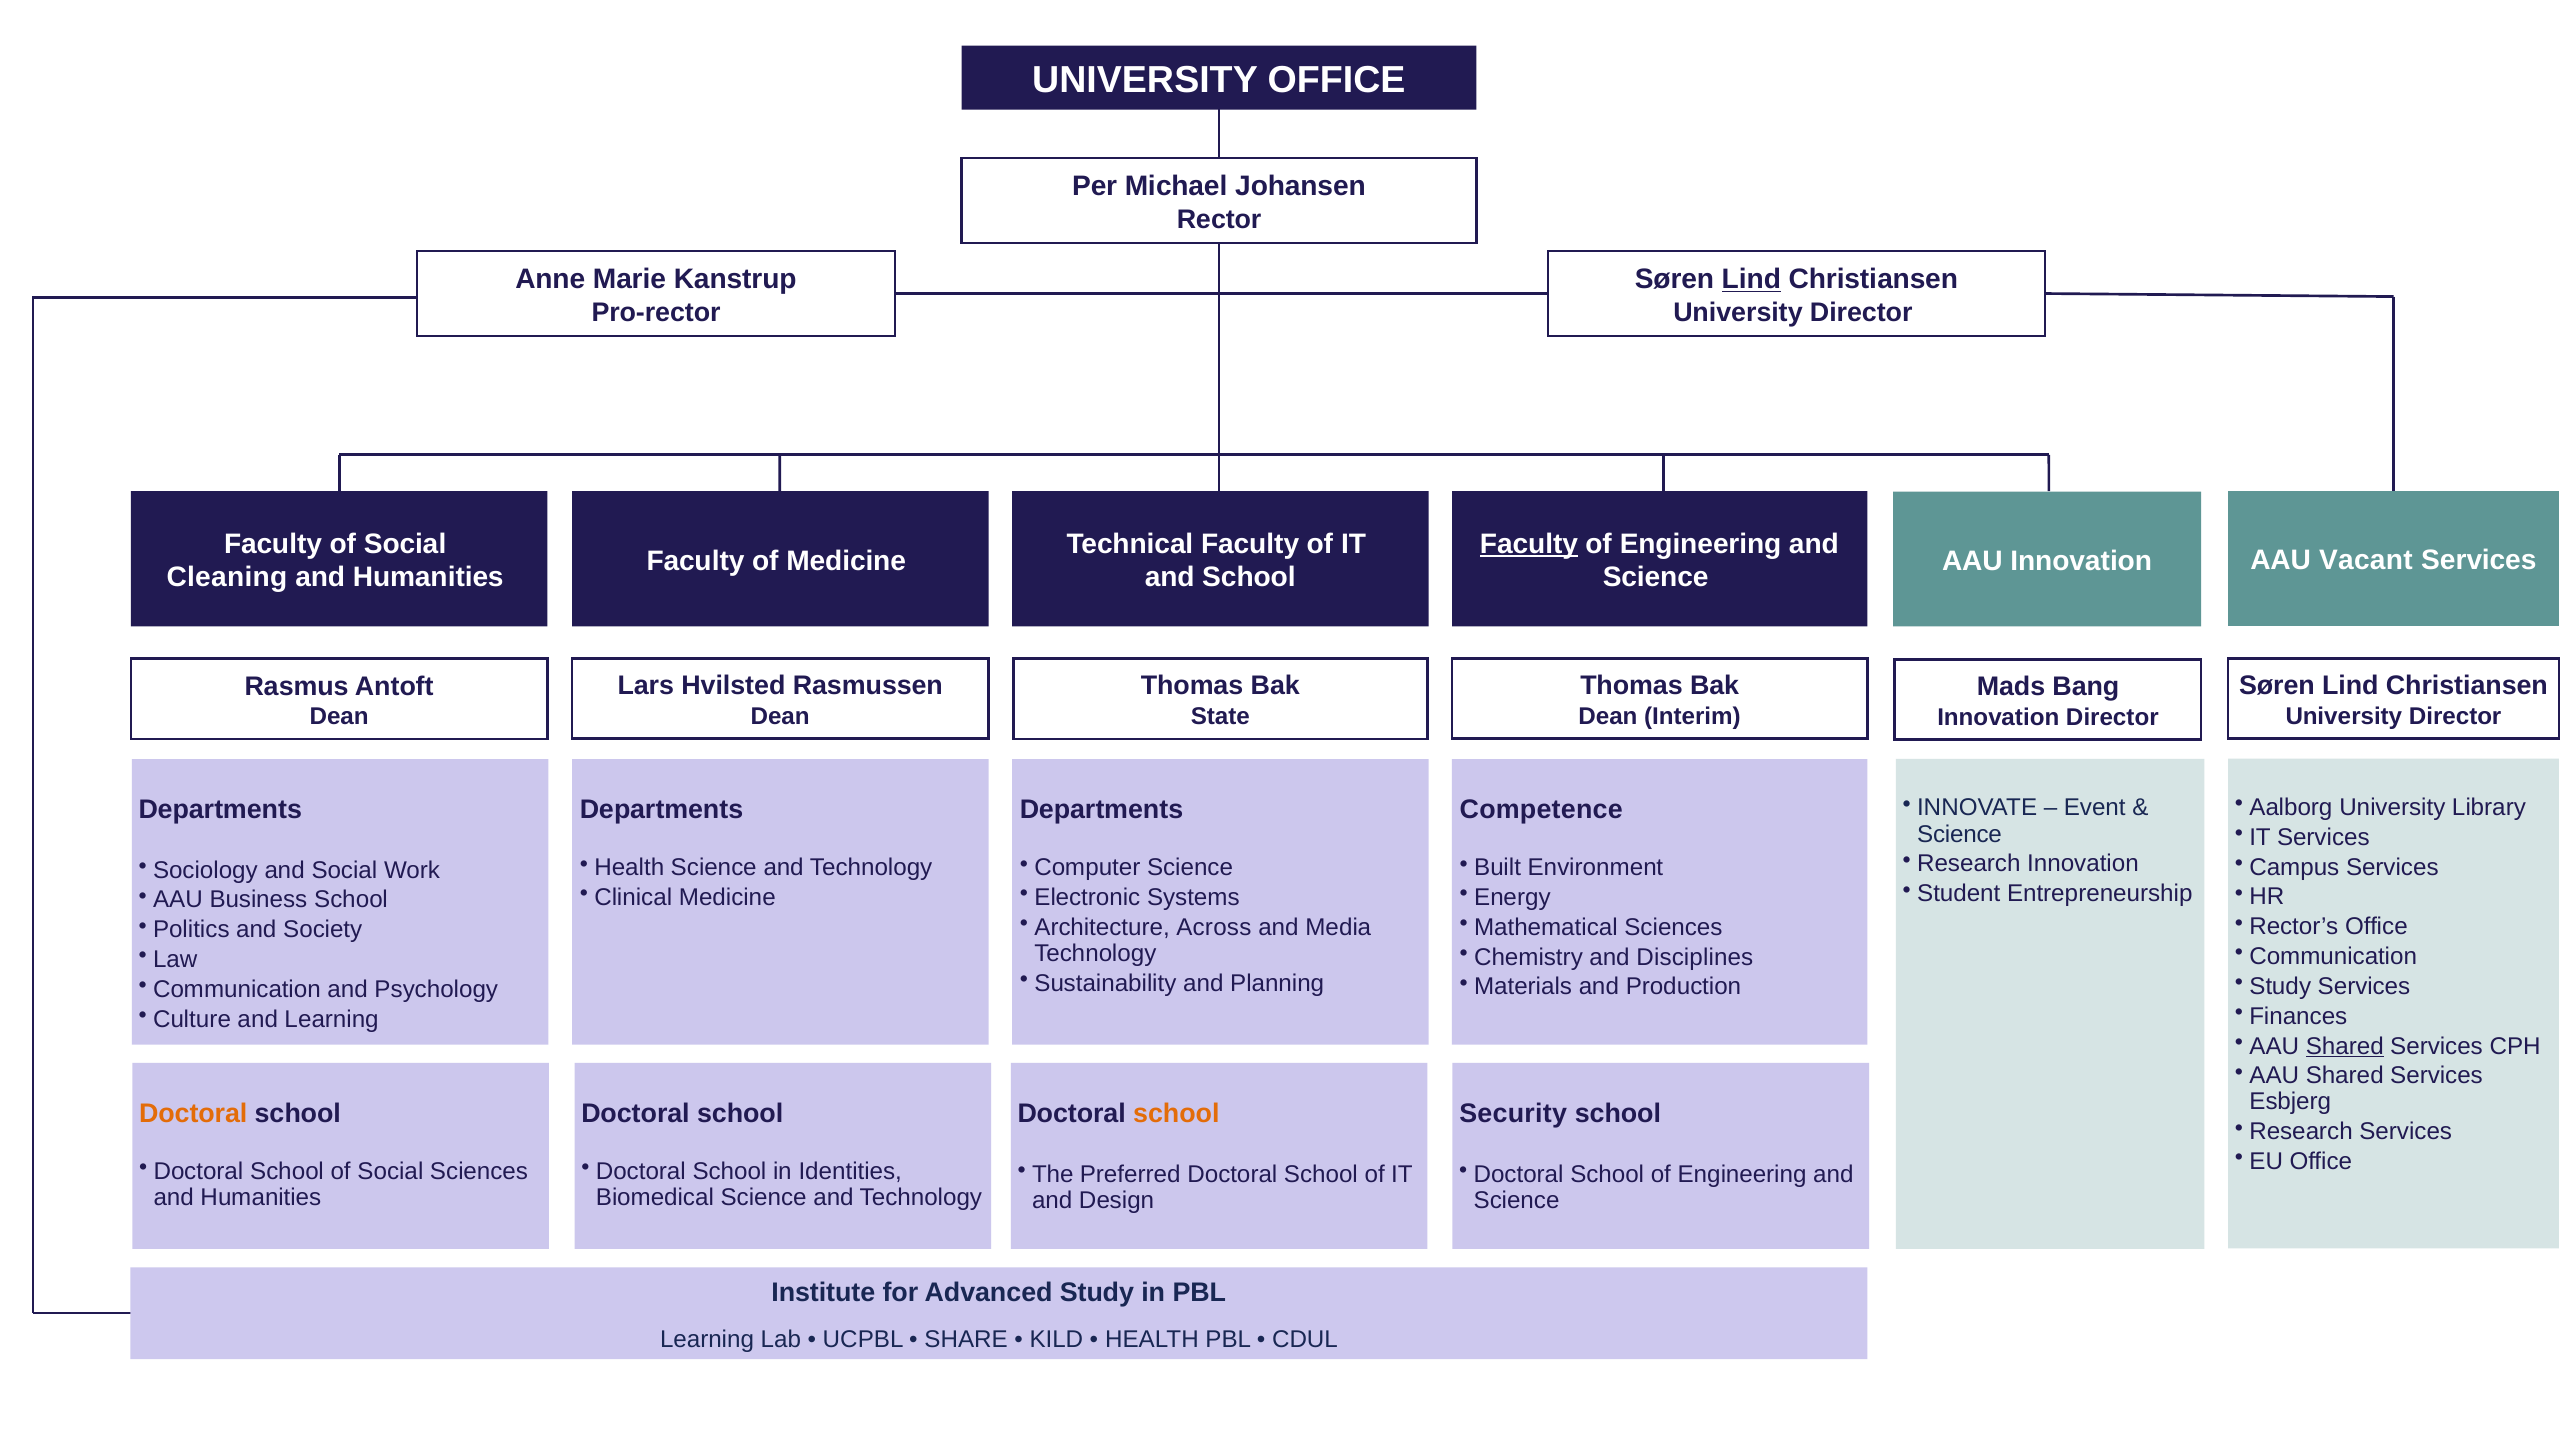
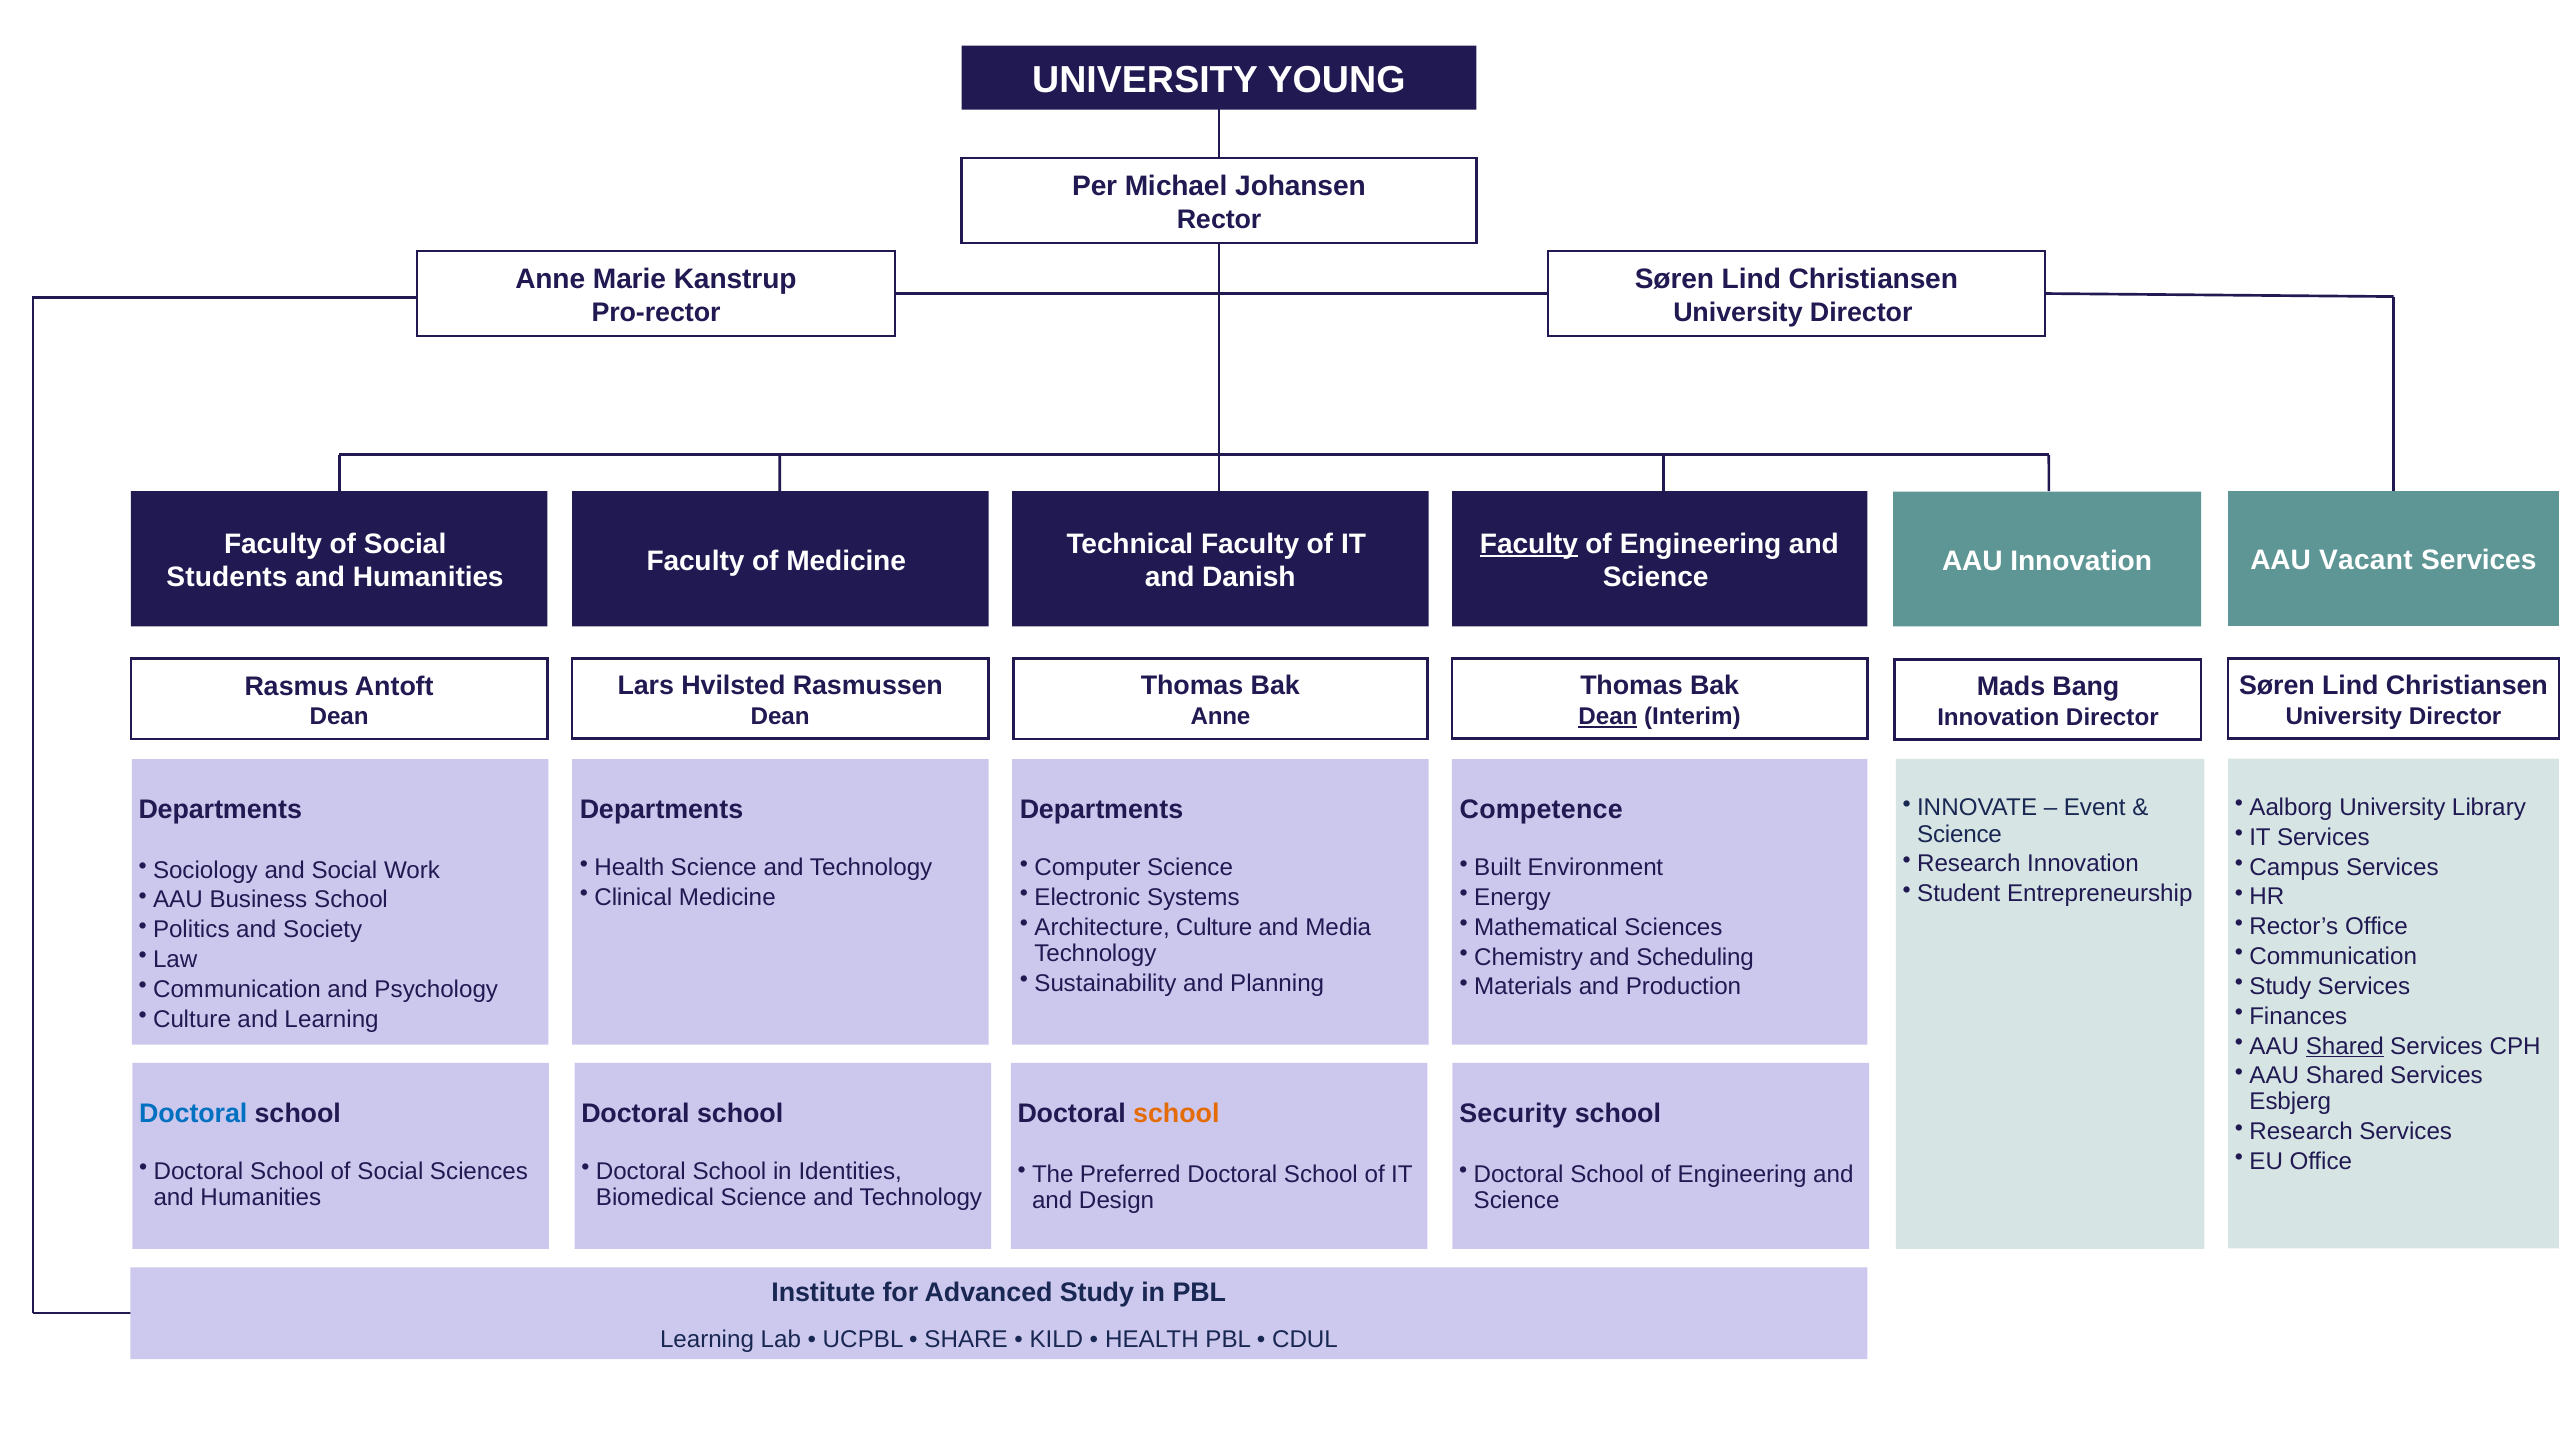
UNIVERSITY OFFICE: OFFICE -> YOUNG
Lind at (1751, 279) underline: present -> none
Cleaning: Cleaning -> Students
and School: School -> Danish
State at (1220, 717): State -> Anne
Dean at (1608, 717) underline: none -> present
Architecture Across: Across -> Culture
Disciplines: Disciplines -> Scheduling
Doctoral at (193, 1113) colour: orange -> blue
